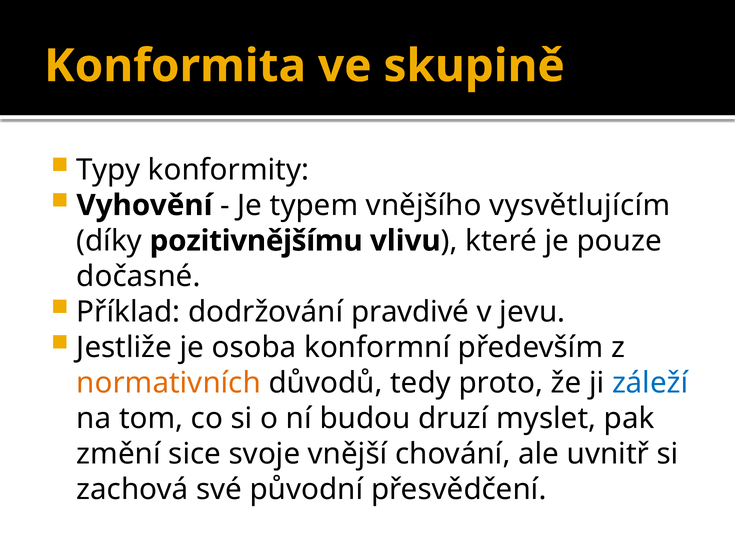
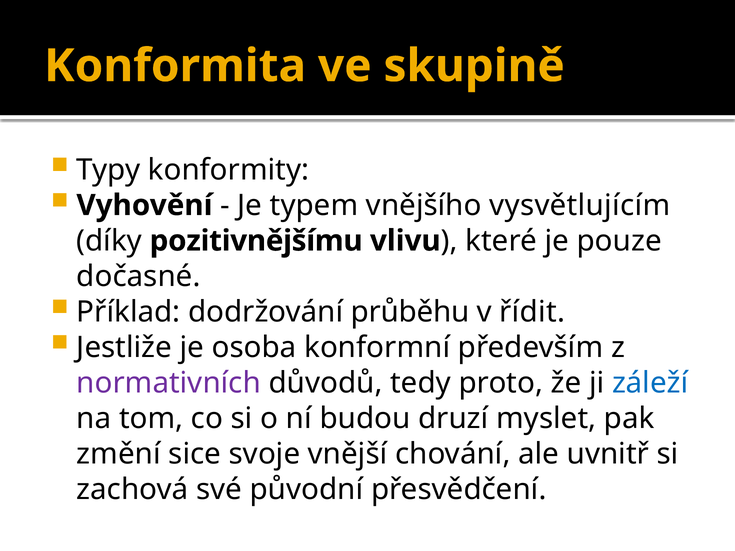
pravdivé: pravdivé -> průběhu
jevu: jevu -> řídit
normativních colour: orange -> purple
